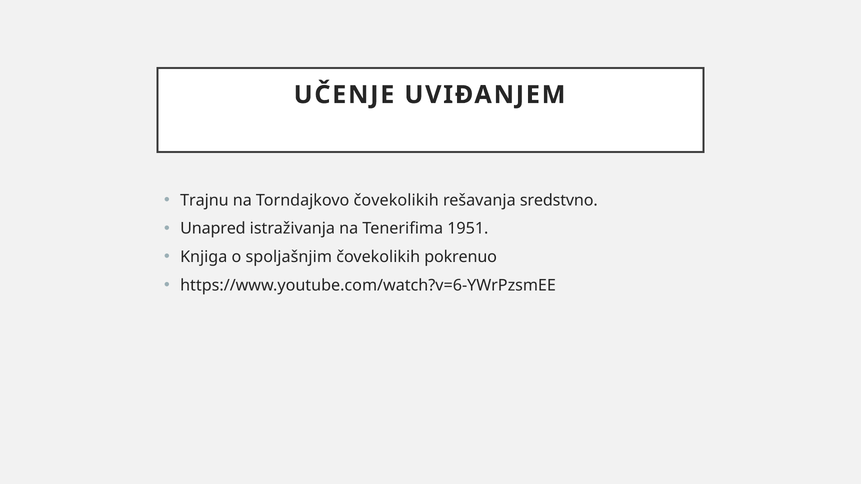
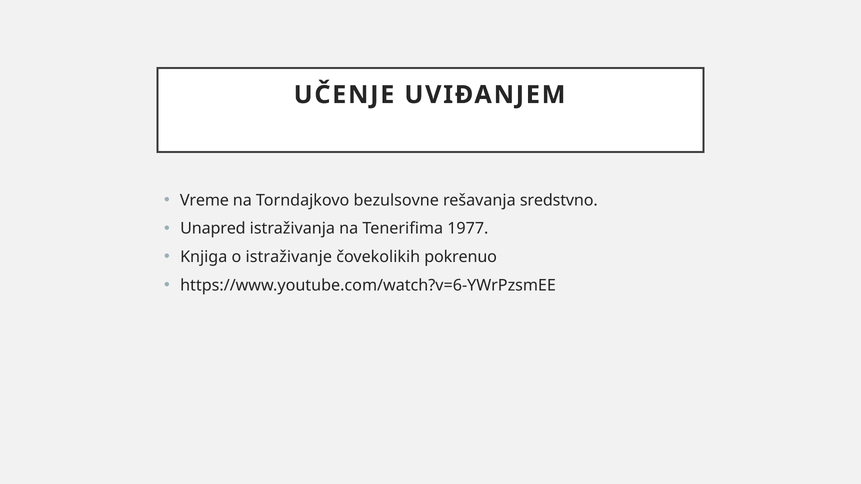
Trajnu: Trajnu -> Vreme
Torndajkovo čovekolikih: čovekolikih -> bezulsovne
1951: 1951 -> 1977
spoljašnjim: spoljašnjim -> istraživanje
